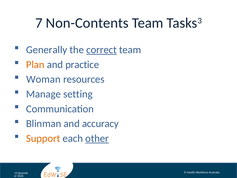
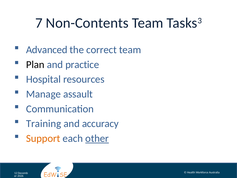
Generally: Generally -> Advanced
correct underline: present -> none
Plan colour: orange -> black
Woman: Woman -> Hospital
setting: setting -> assault
Blinman: Blinman -> Training
